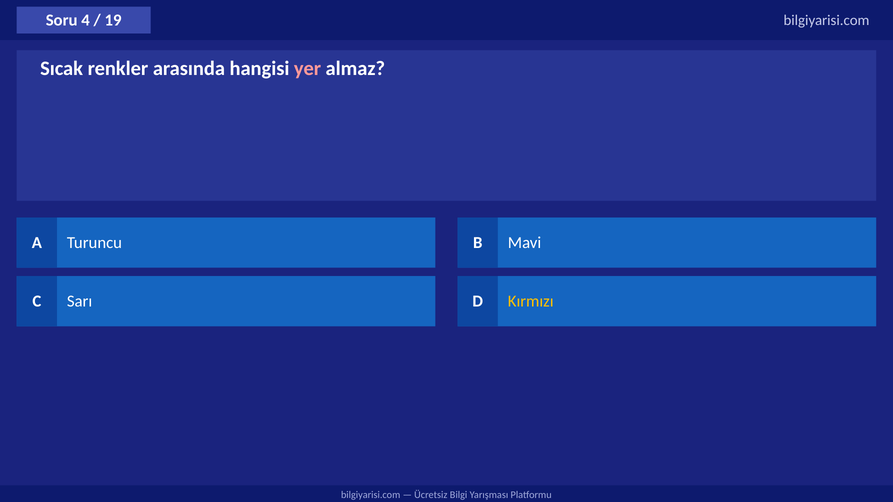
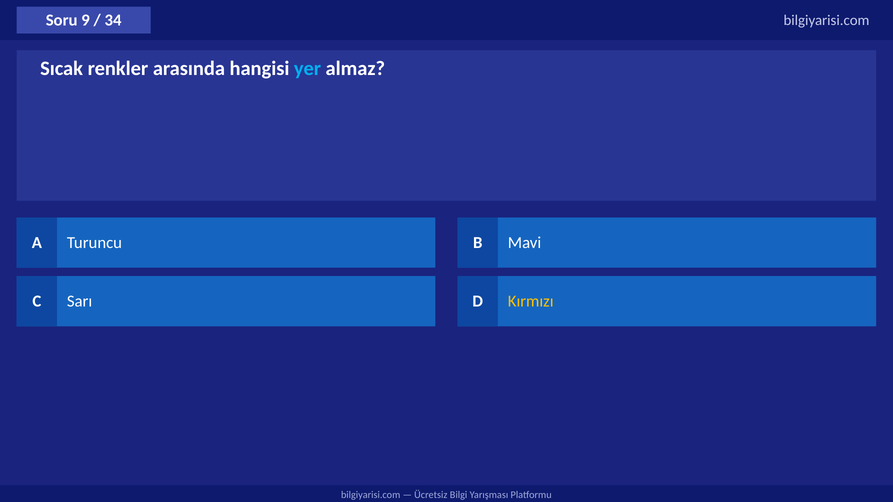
4: 4 -> 9
19: 19 -> 34
yer colour: pink -> light blue
